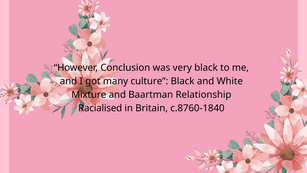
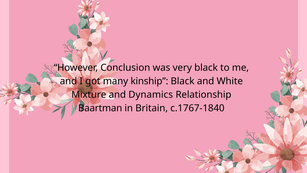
culture: culture -> kinship
Baartman: Baartman -> Dynamics
Racialised: Racialised -> Baartman
c.8760-1840: c.8760-1840 -> c.1767-1840
